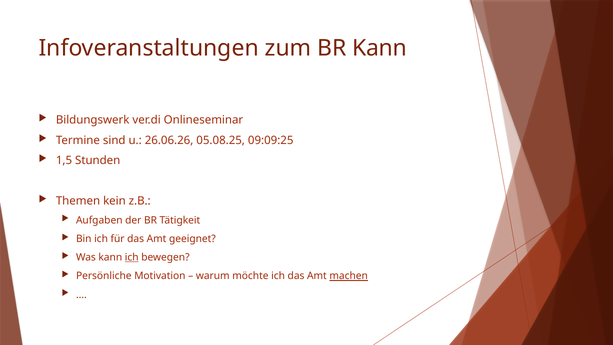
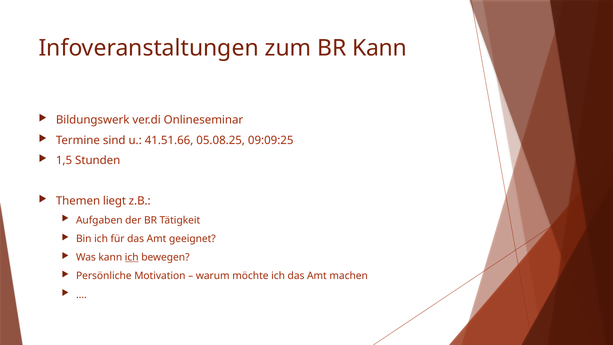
26.06.26: 26.06.26 -> 41.51.66
kein: kein -> liegt
machen underline: present -> none
